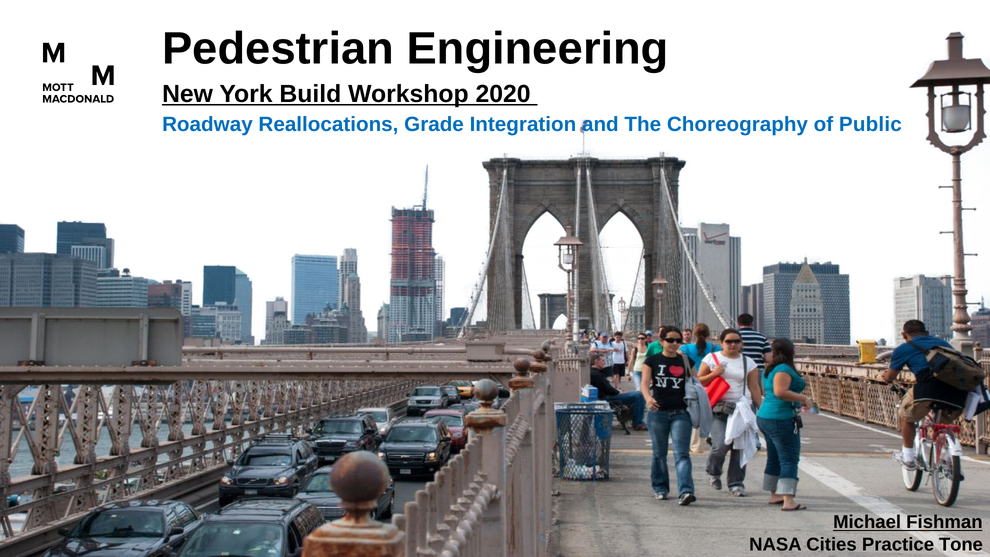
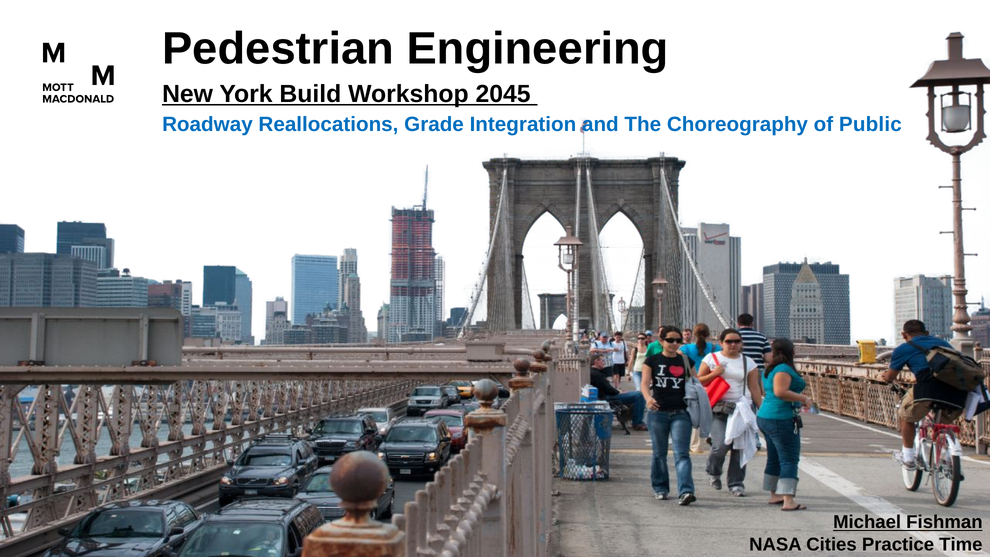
2020: 2020 -> 2045
Tone: Tone -> Time
